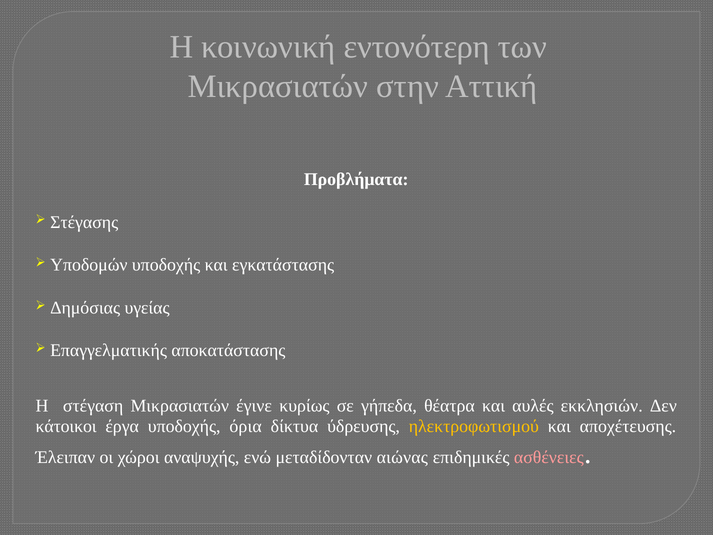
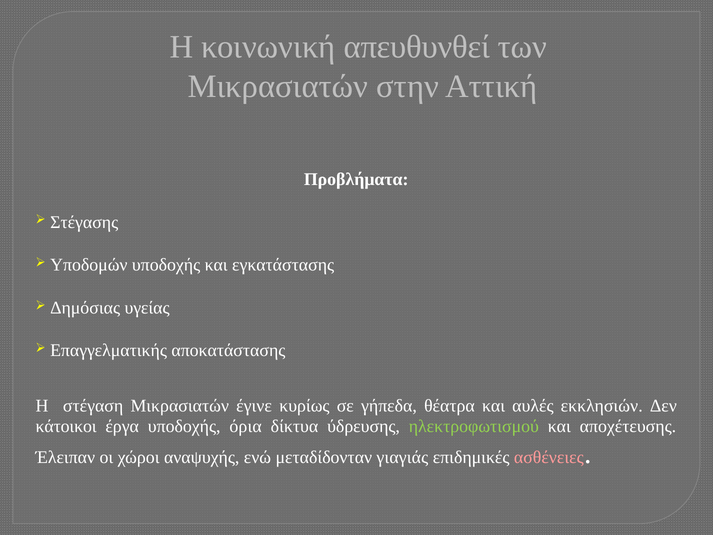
εντονότερη: εντονότερη -> απευθυνθεί
ηλεκτροφωτισμού colour: yellow -> light green
αιώνας: αιώνας -> γιαγιάς
